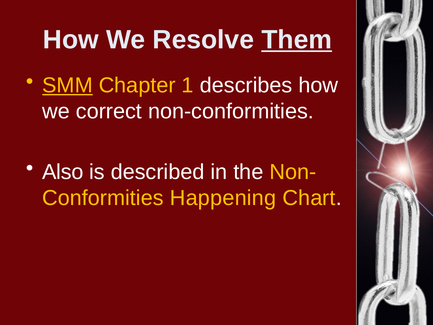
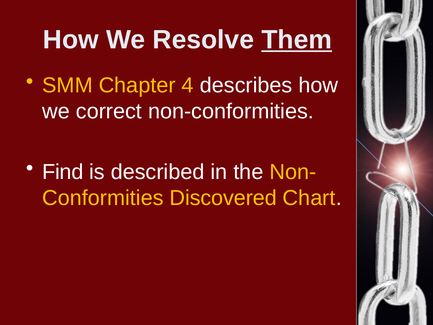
SMM underline: present -> none
1: 1 -> 4
Also: Also -> Find
Happening: Happening -> Discovered
